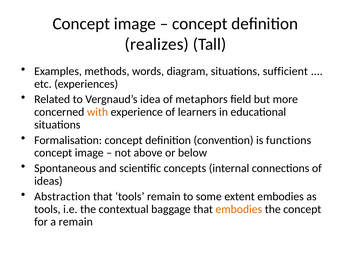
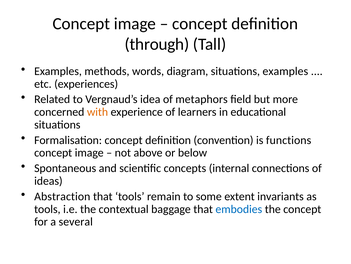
realizes: realizes -> through
situations sufficient: sufficient -> examples
extent embodies: embodies -> invariants
embodies at (239, 209) colour: orange -> blue
a remain: remain -> several
